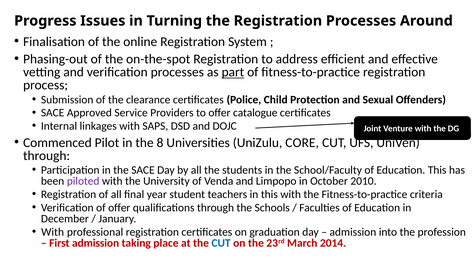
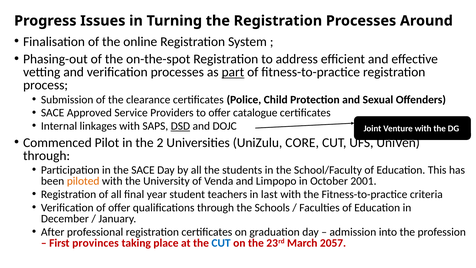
DSD underline: none -> present
8: 8 -> 2
piloted colour: purple -> orange
2010: 2010 -> 2001
in this: this -> last
With at (53, 232): With -> After
First admission: admission -> provinces
2014: 2014 -> 2057
